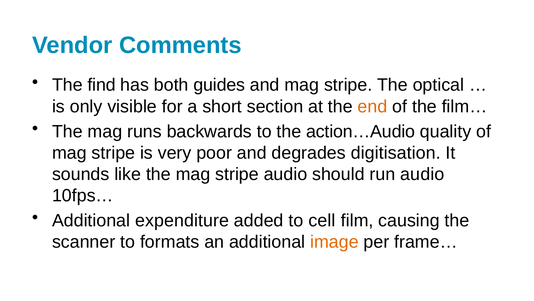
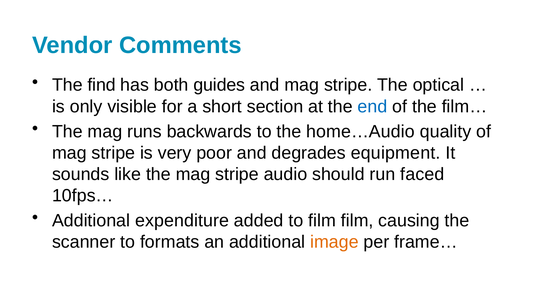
end colour: orange -> blue
action…Audio: action…Audio -> home…Audio
digitisation: digitisation -> equipment
run audio: audio -> faced
to cell: cell -> film
